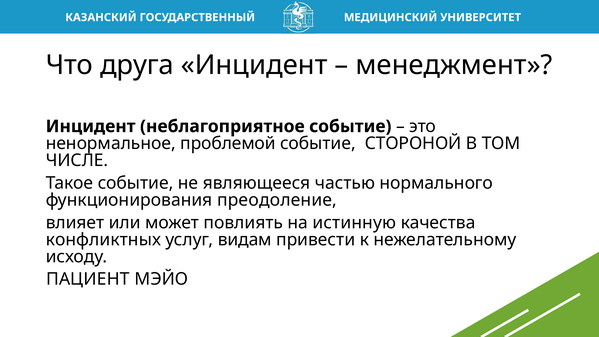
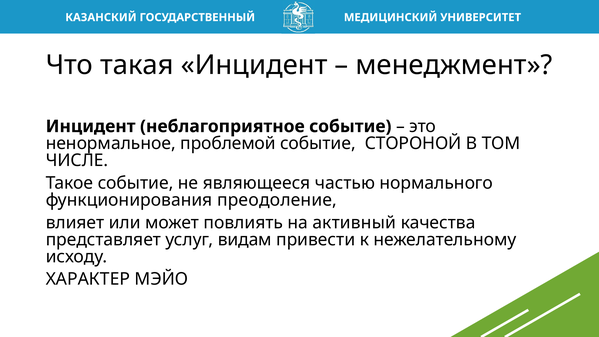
друга: друга -> такая
истинную: истинную -> активный
конфликтных: конфликтных -> представляет
ПАЦИЕНТ: ПАЦИЕНТ -> ХАРАКТЕР
